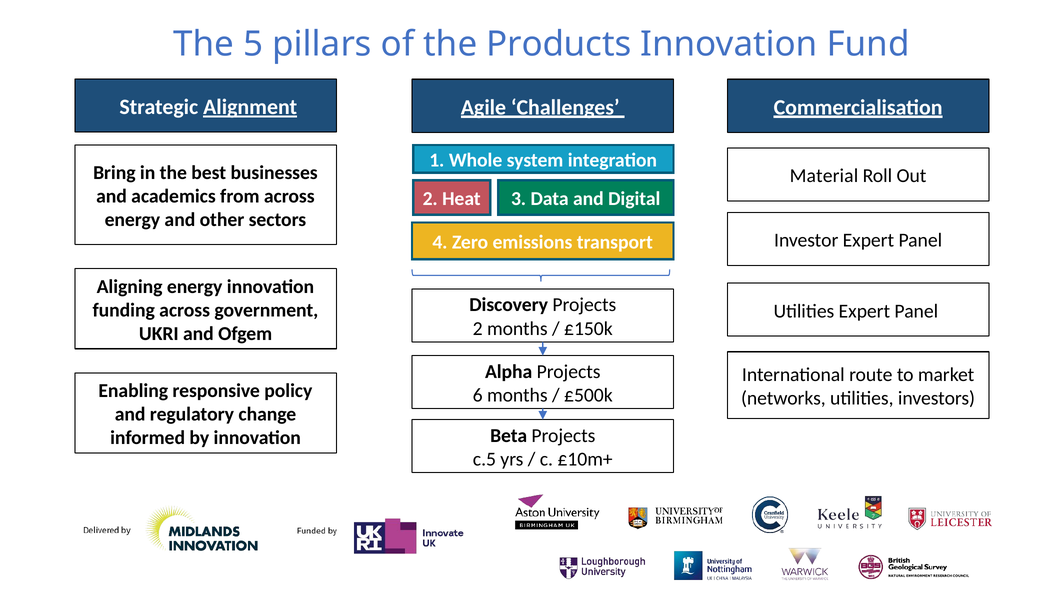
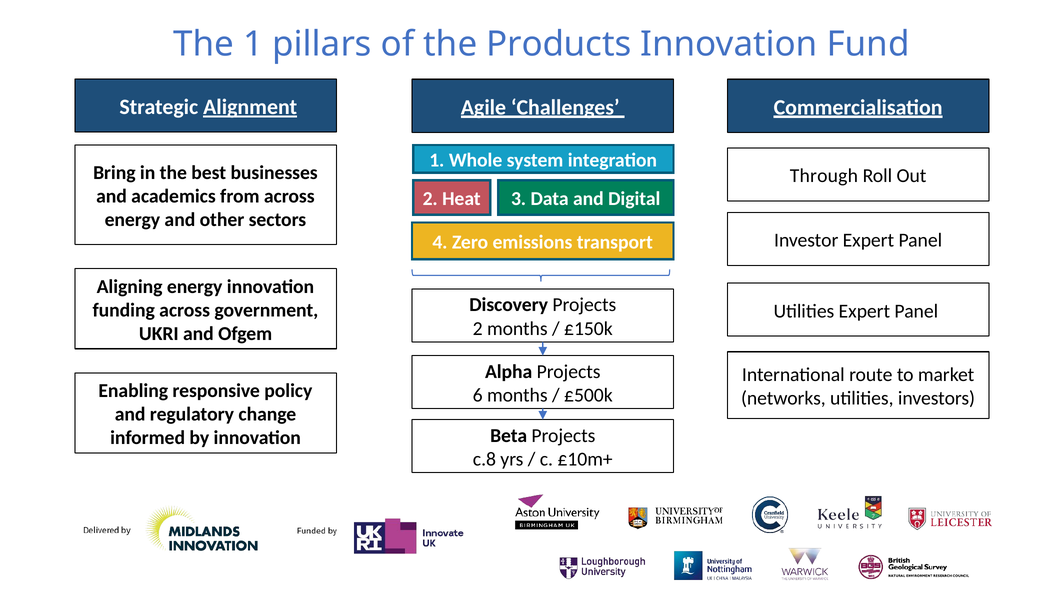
The 5: 5 -> 1
Material: Material -> Through
c.5: c.5 -> c.8
